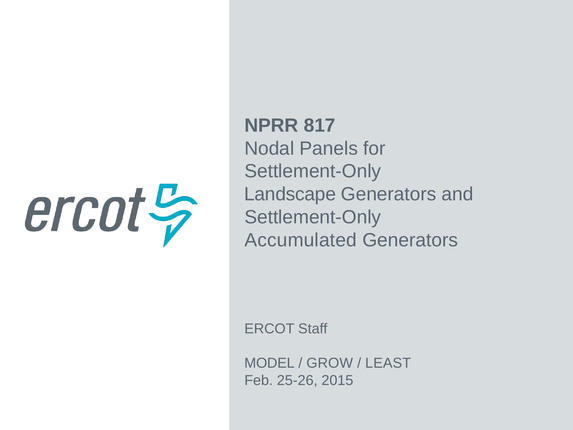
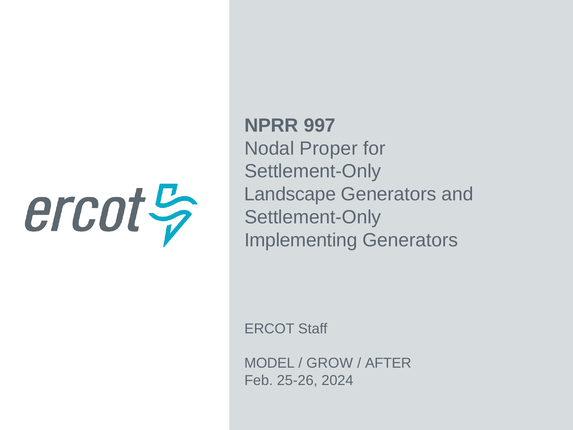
817: 817 -> 997
Panels: Panels -> Proper
Accumulated: Accumulated -> Implementing
LEAST: LEAST -> AFTER
2015: 2015 -> 2024
